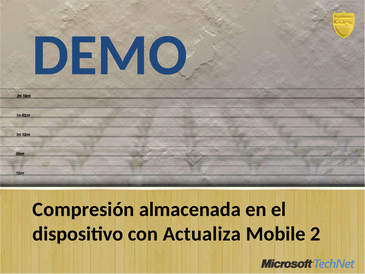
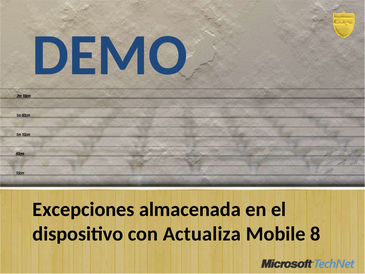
Compresión: Compresión -> Excepciones
2: 2 -> 8
